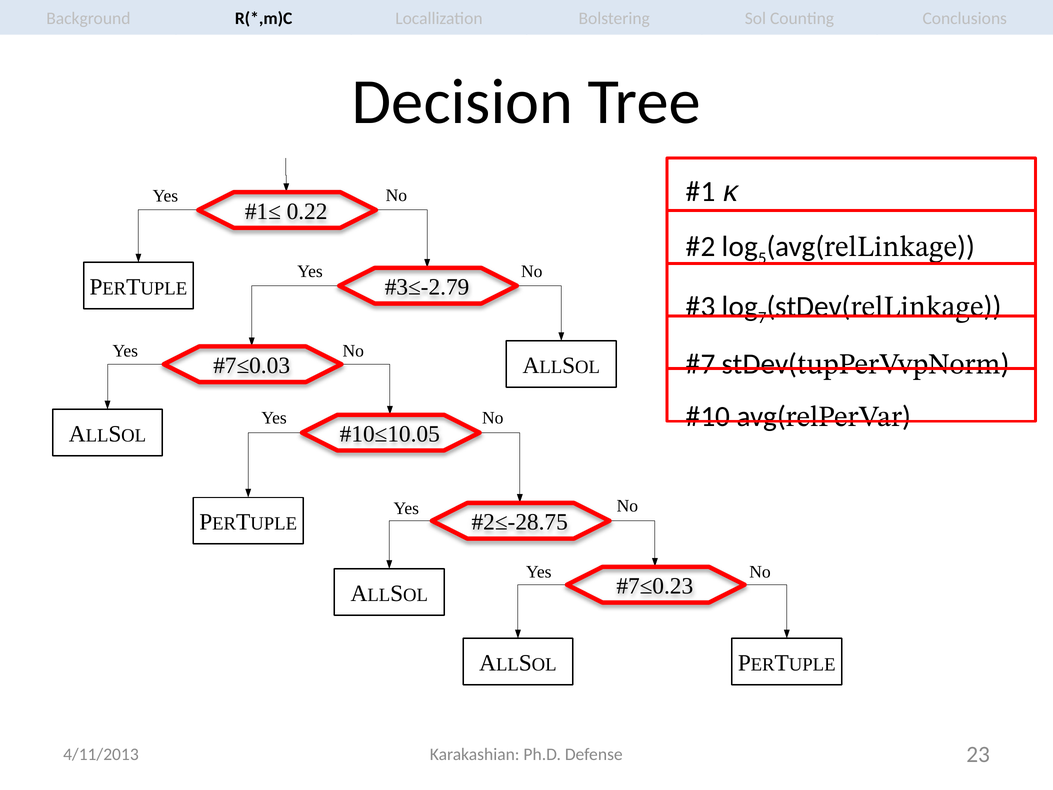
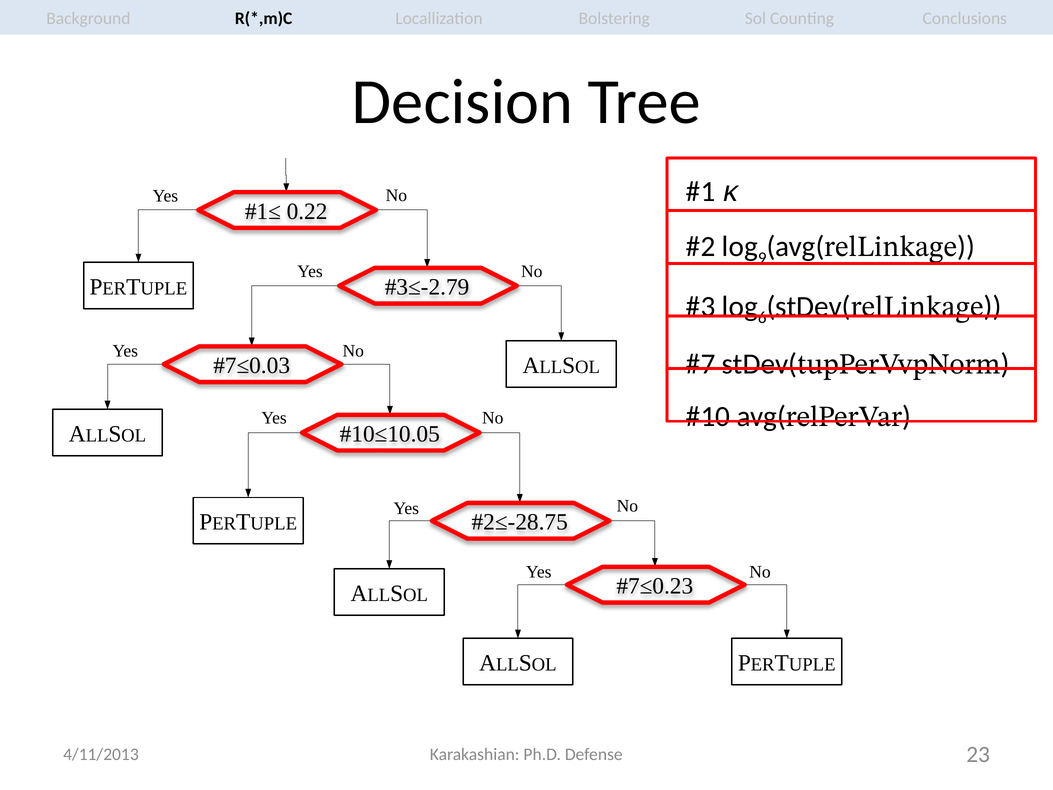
5: 5 -> 9
7: 7 -> 6
